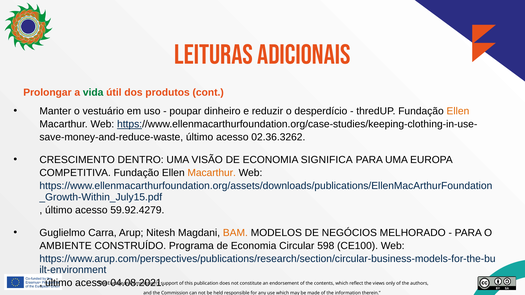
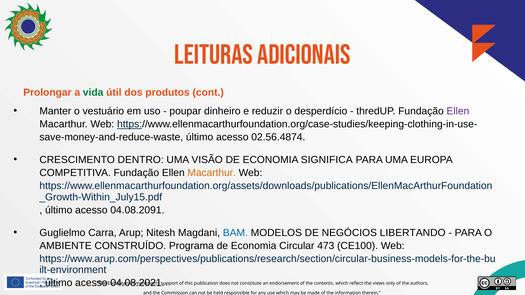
Ellen at (458, 111) colour: orange -> purple
02.36.3262: 02.36.3262 -> 02.56.4874
59.92.4279: 59.92.4279 -> 04.08.2091
BAM colour: orange -> blue
MELHORADO: MELHORADO -> LIBERTANDO
598: 598 -> 473
